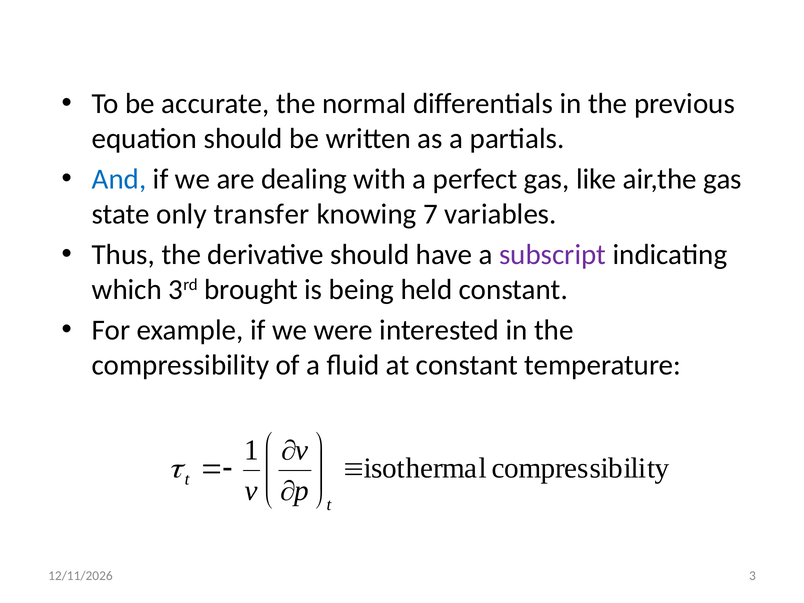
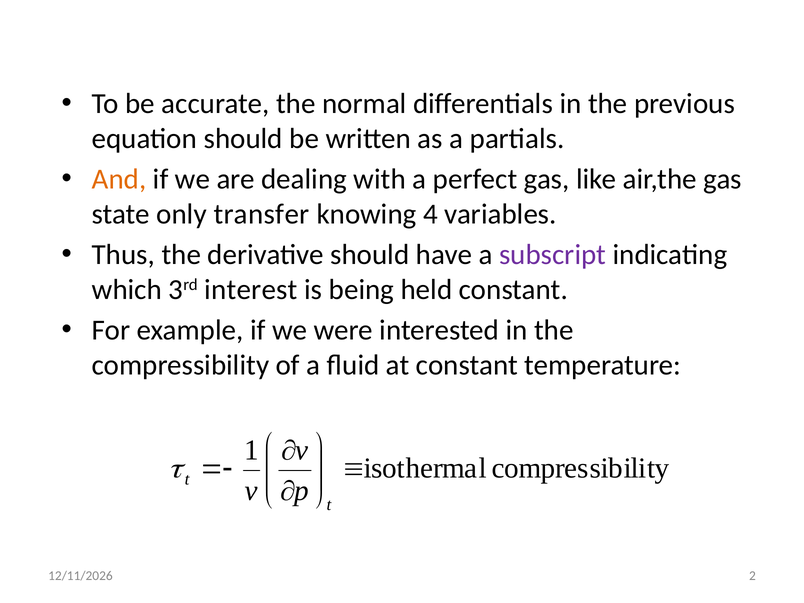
And colour: blue -> orange
7: 7 -> 4
brought: brought -> interest
3: 3 -> 2
